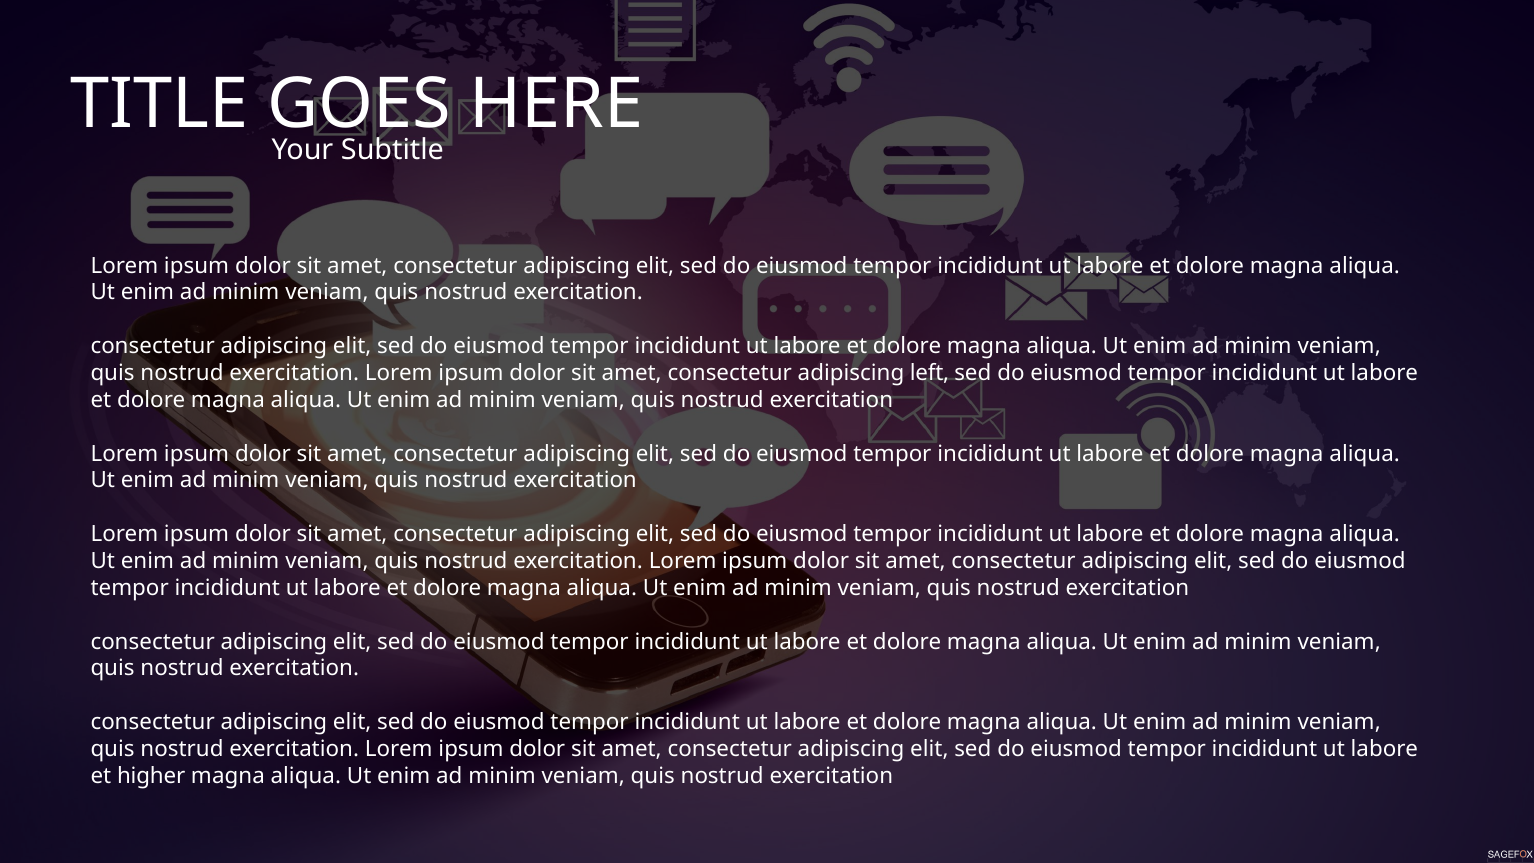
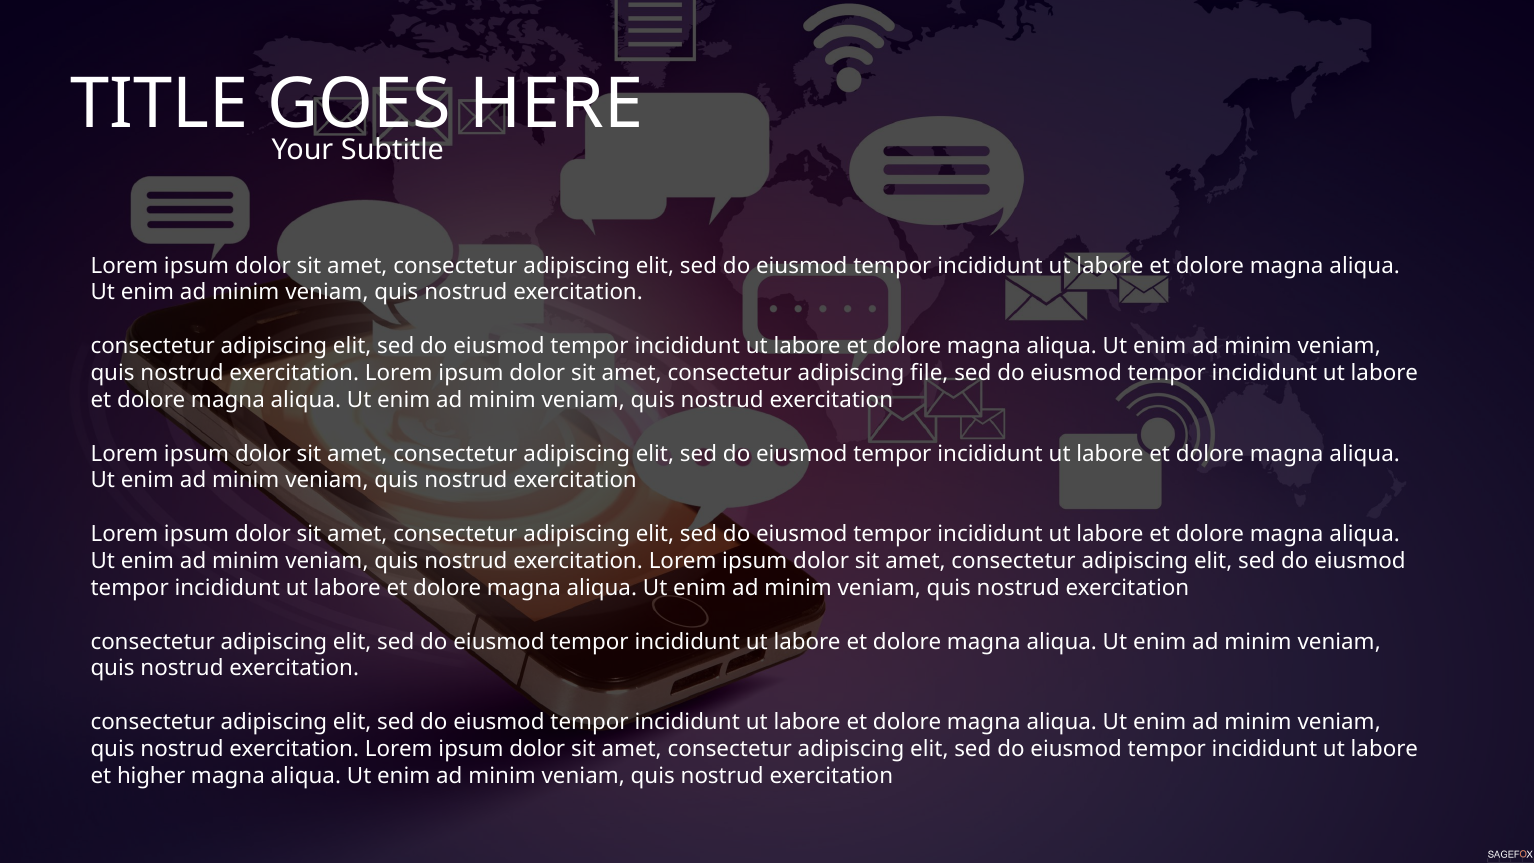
left: left -> file
